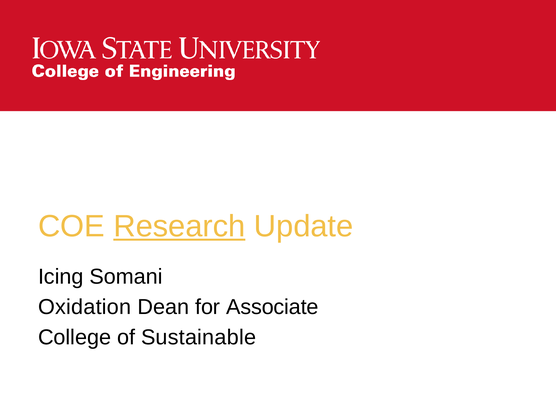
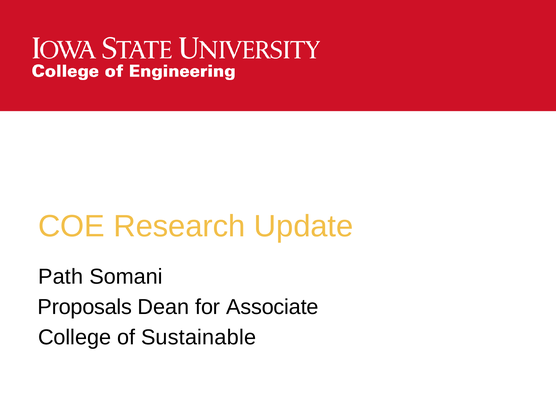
Research underline: present -> none
Icing: Icing -> Path
Oxidation: Oxidation -> Proposals
